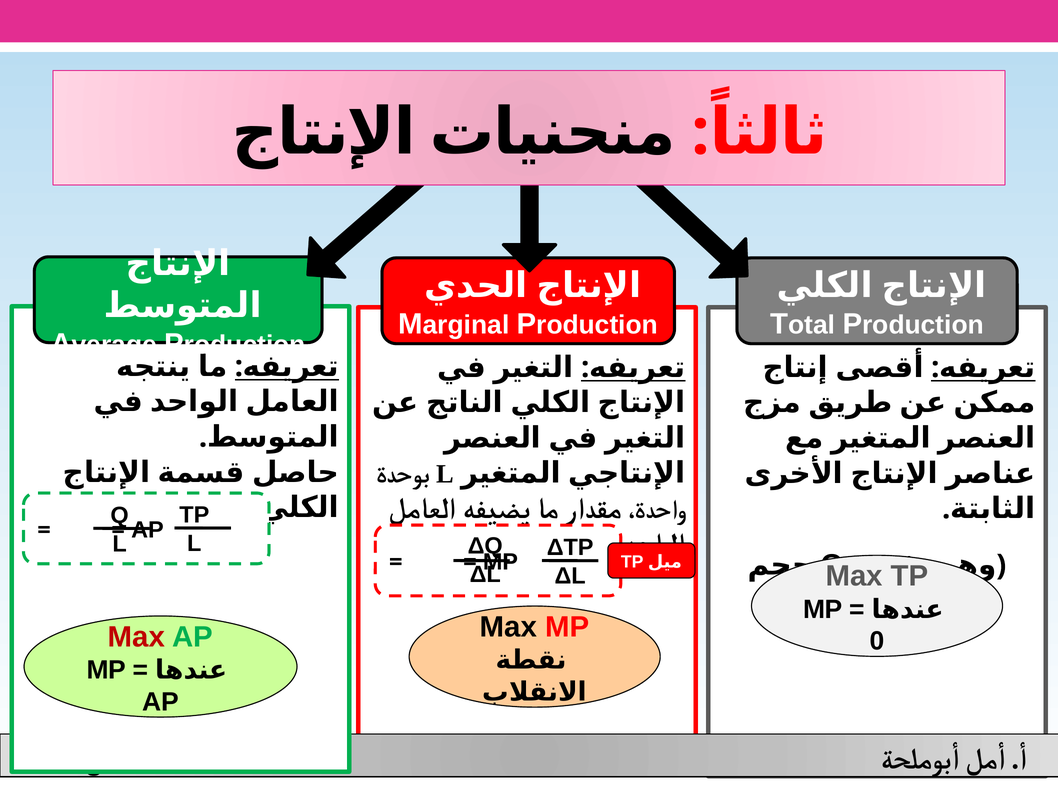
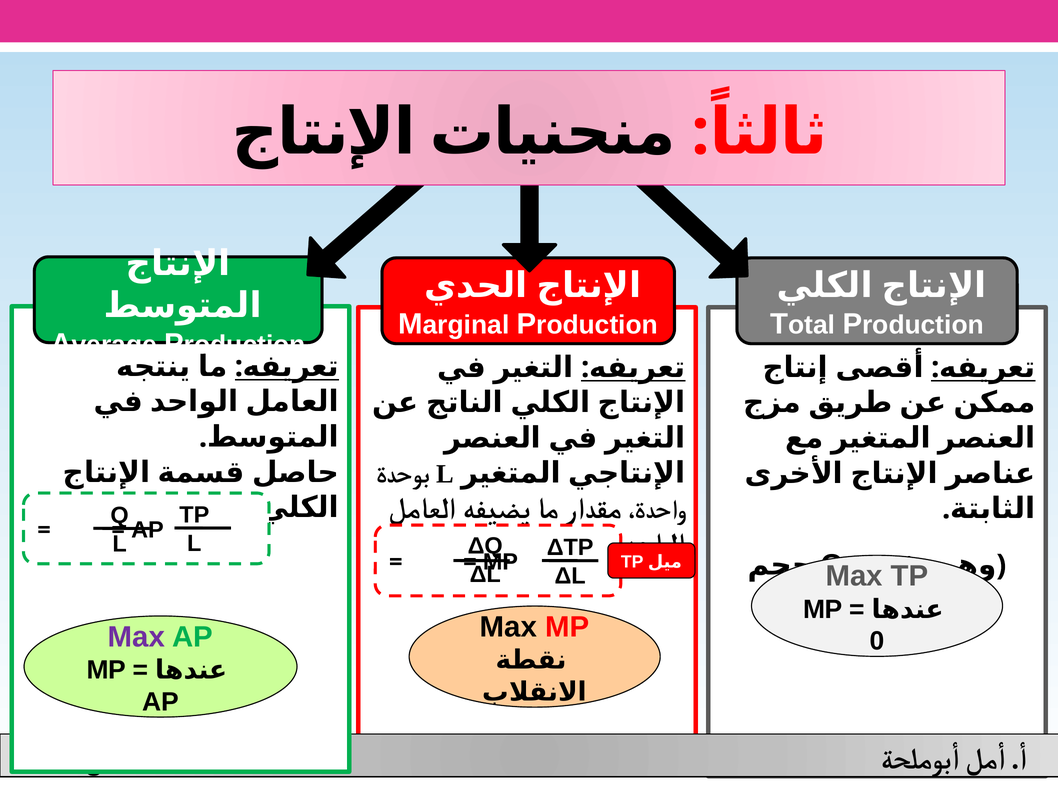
Max at (136, 636) colour: red -> purple
